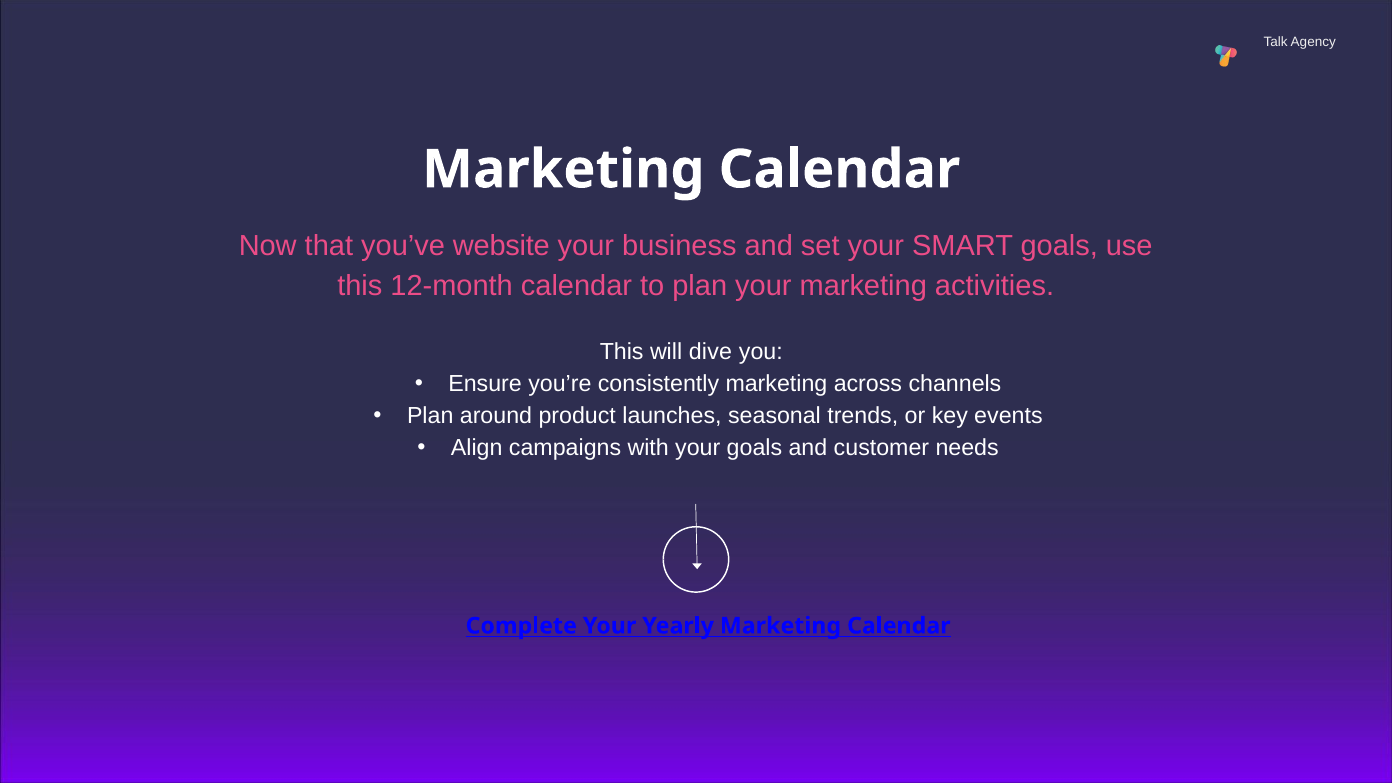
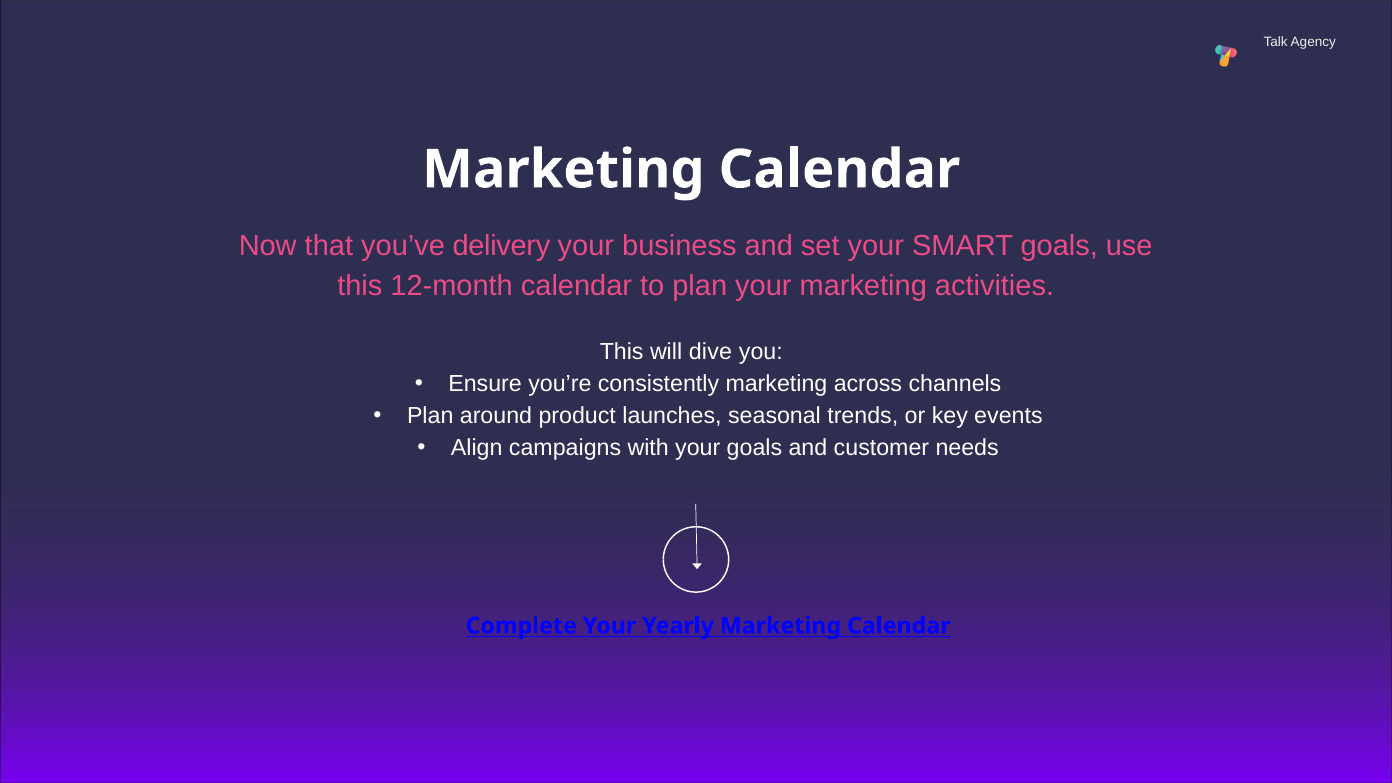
website: website -> delivery
